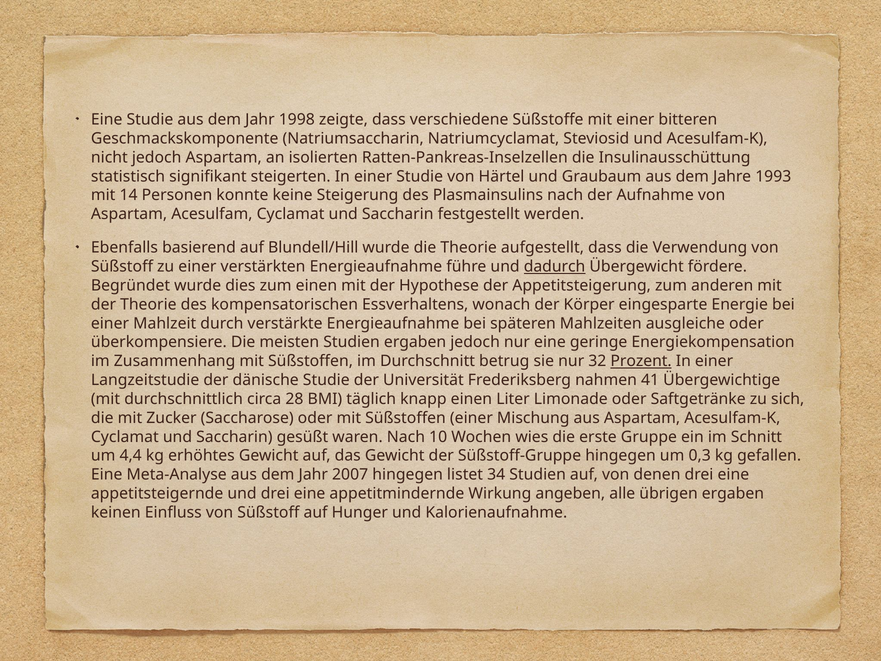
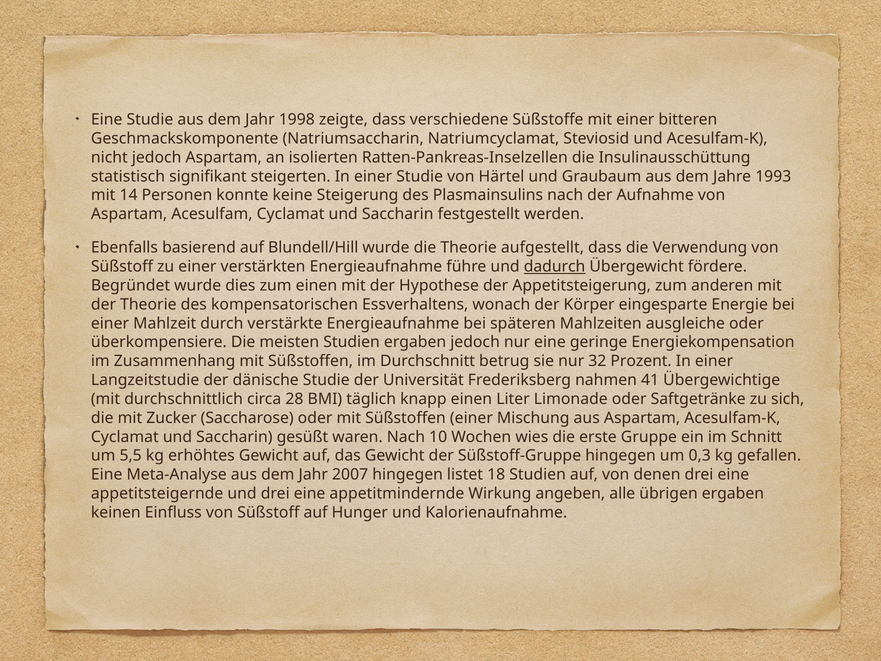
Prozent underline: present -> none
4,4: 4,4 -> 5,5
34: 34 -> 18
